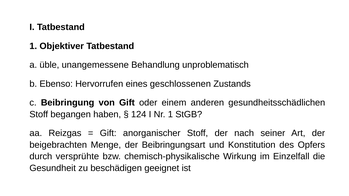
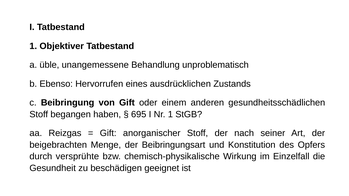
geschlossenen: geschlossenen -> ausdrücklichen
124: 124 -> 695
